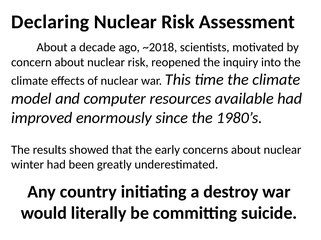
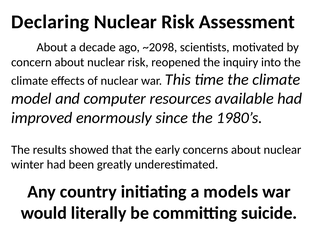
~2018: ~2018 -> ~2098
destroy: destroy -> models
